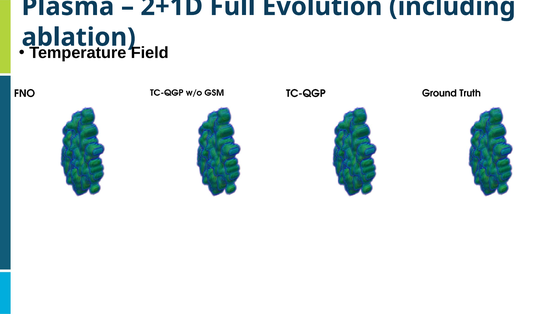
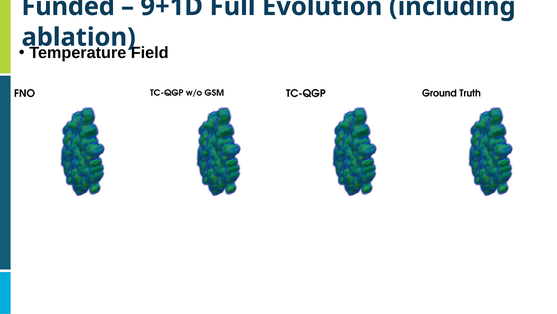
Plasma: Plasma -> Funded
2+1D: 2+1D -> 9+1D
